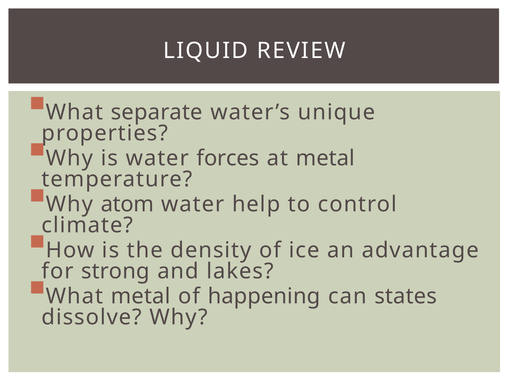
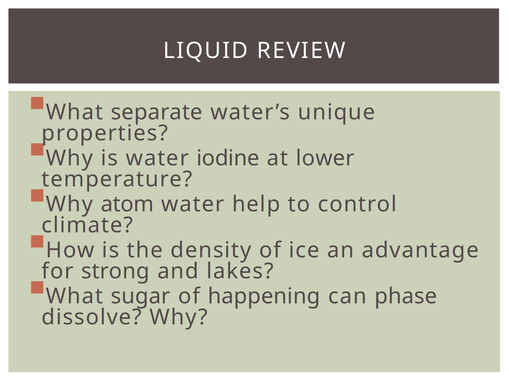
forces: forces -> iodine
at metal: metal -> lower
What metal: metal -> sugar
states: states -> phase
